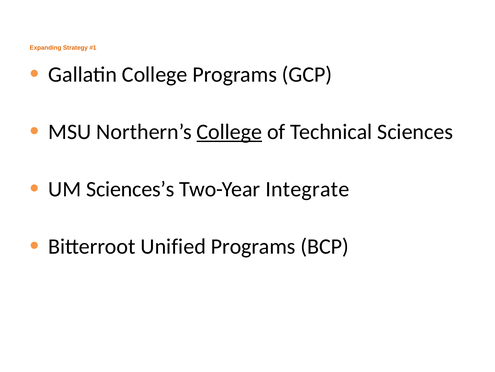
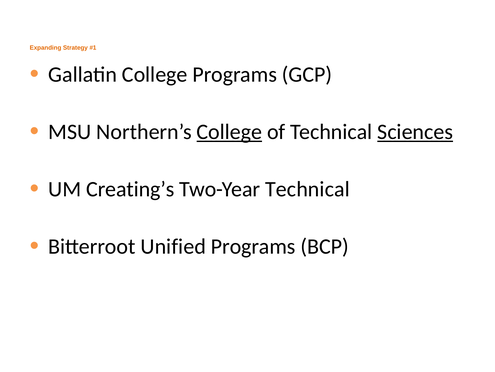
Sciences underline: none -> present
Sciences’s: Sciences’s -> Creating’s
Two-Year Integrate: Integrate -> Technical
